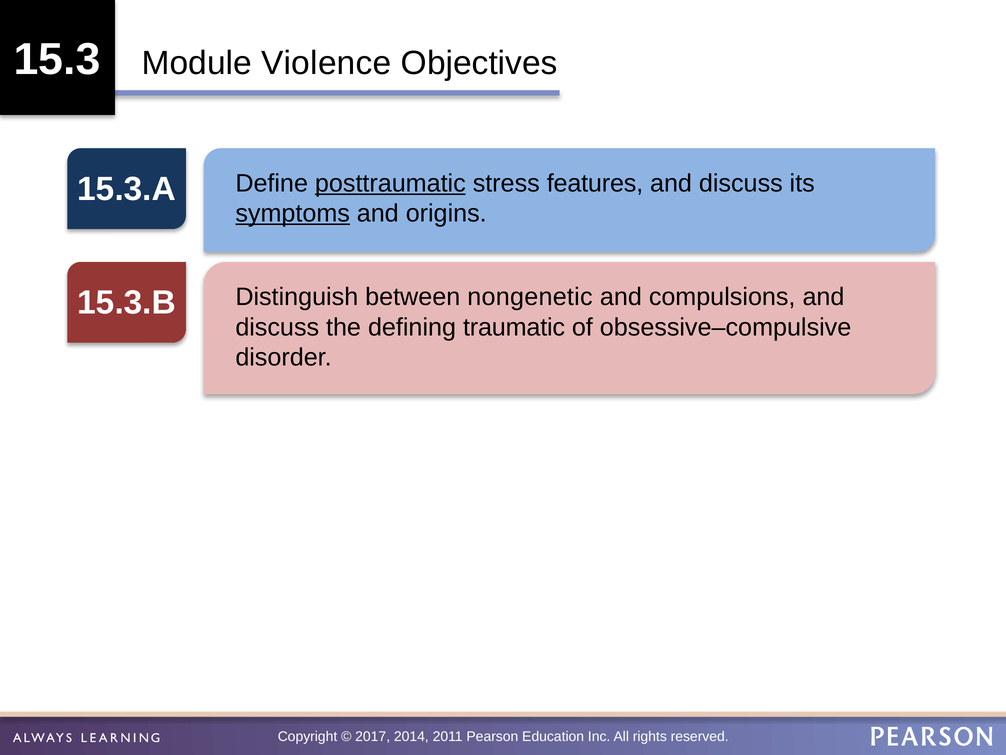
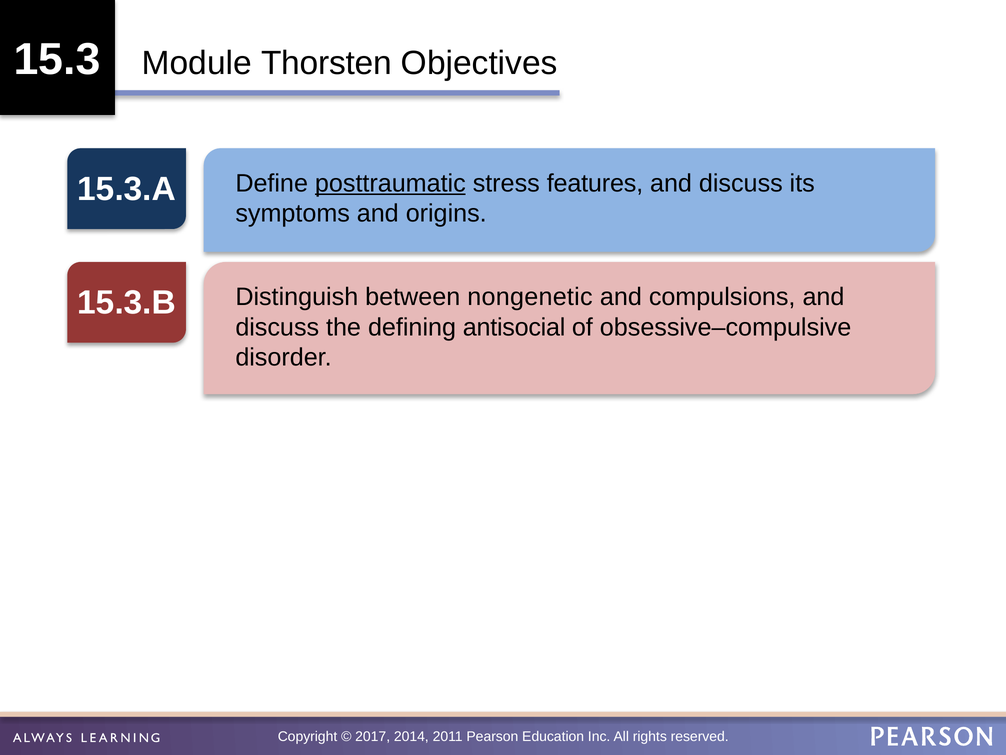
Violence: Violence -> Thorsten
symptoms underline: present -> none
traumatic: traumatic -> antisocial
